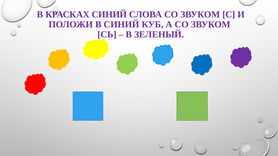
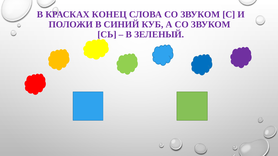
КРАСКАХ СИНИЙ: СИНИЙ -> КОНЕЦ
